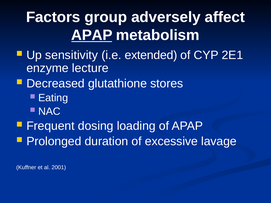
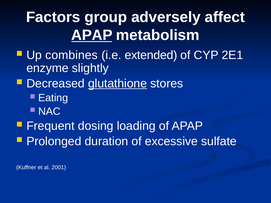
sensitivity: sensitivity -> combines
lecture: lecture -> slightly
glutathione underline: none -> present
lavage: lavage -> sulfate
